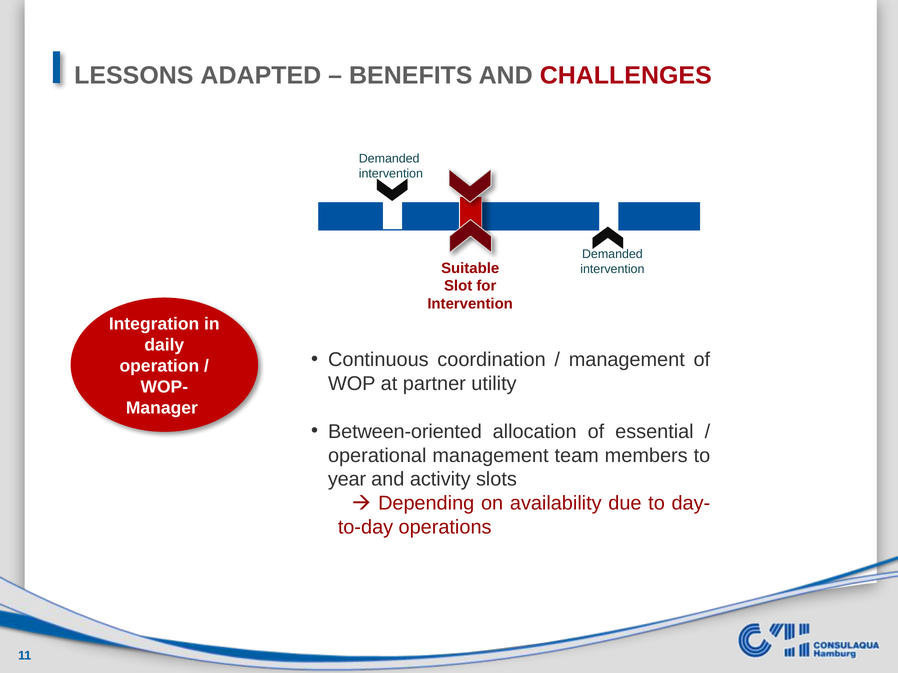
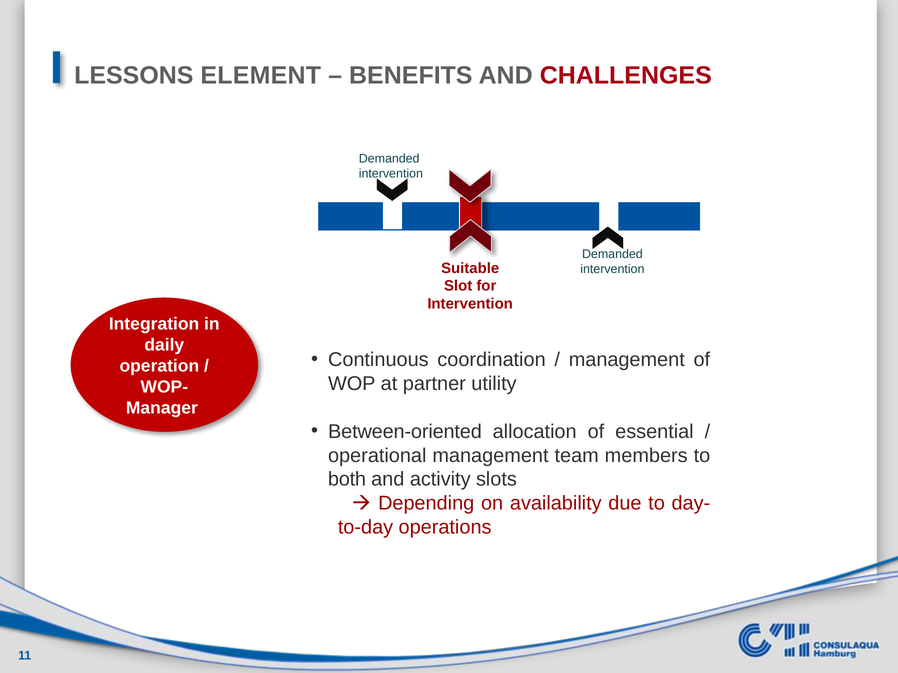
ADAPTED: ADAPTED -> ELEMENT
year: year -> both
